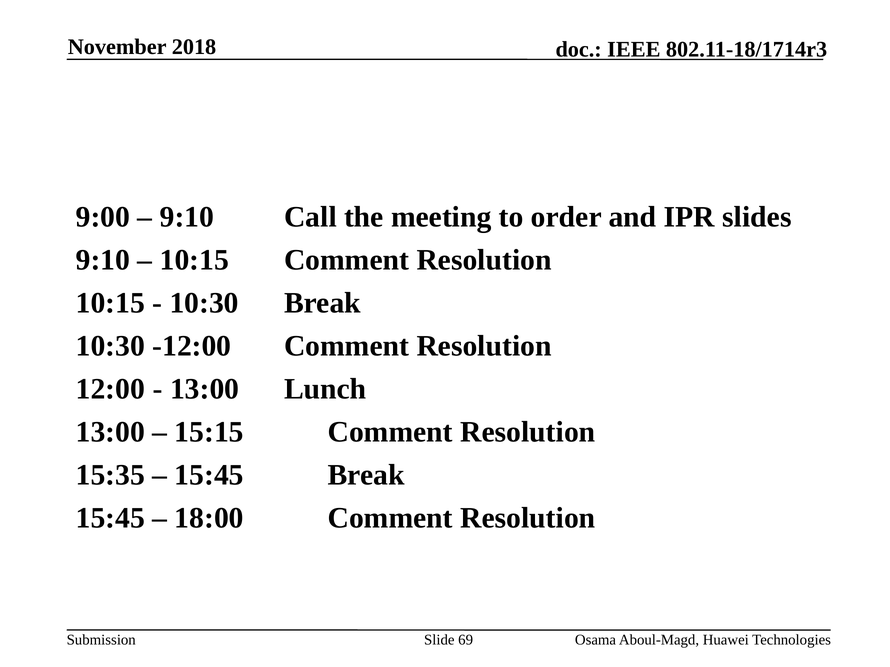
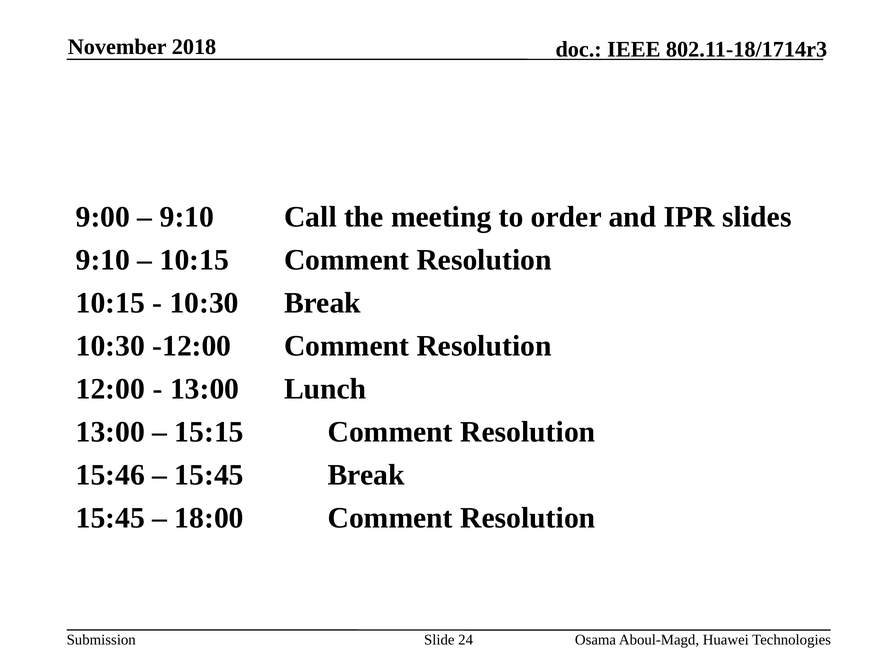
15:35: 15:35 -> 15:46
69: 69 -> 24
